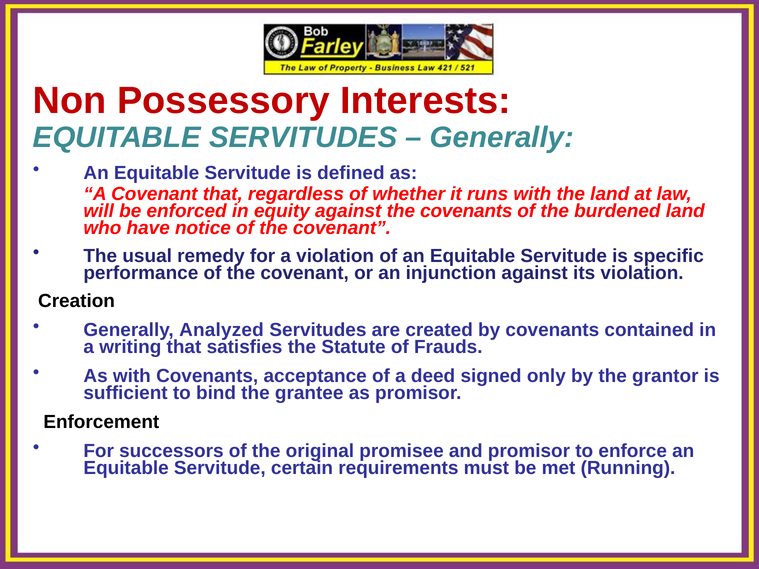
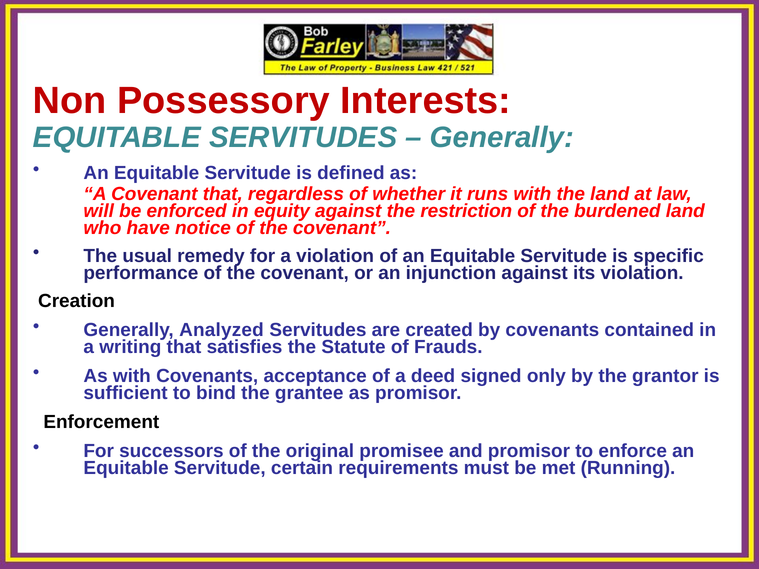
the covenants: covenants -> restriction
